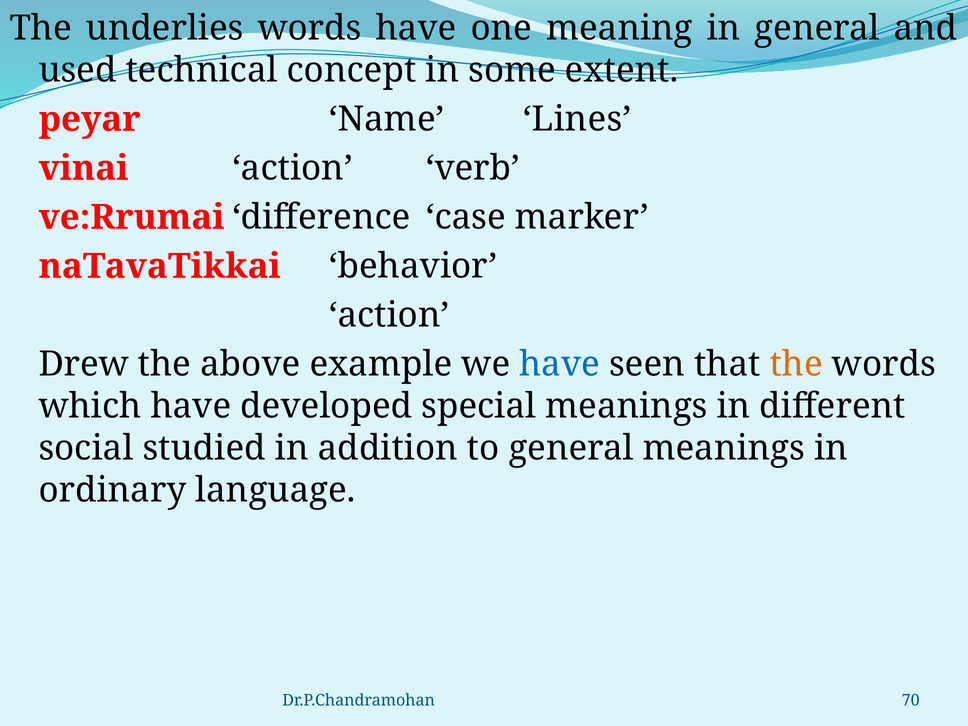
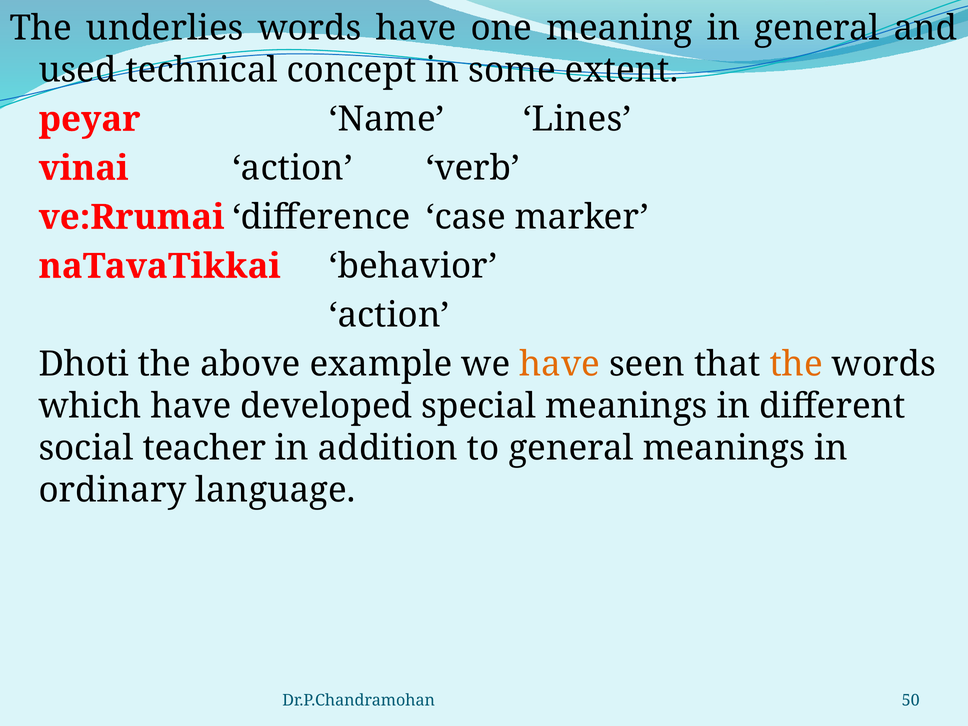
Drew: Drew -> Dhoti
have at (560, 364) colour: blue -> orange
studied: studied -> teacher
70: 70 -> 50
